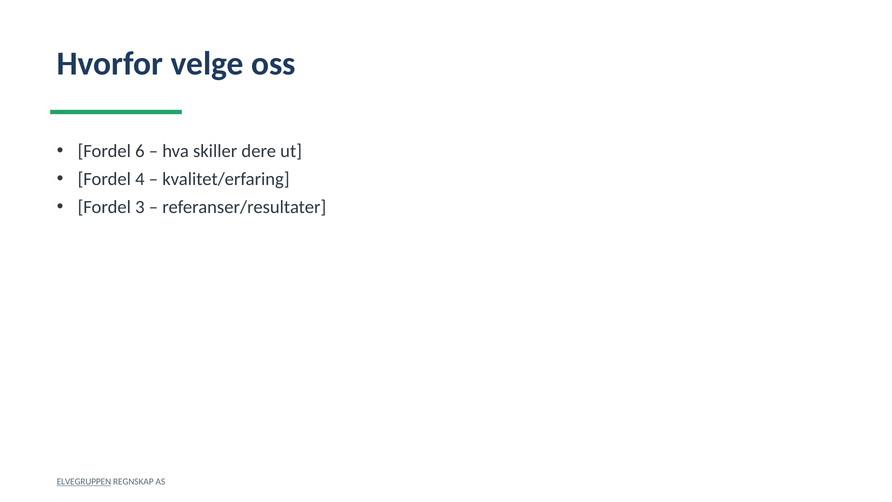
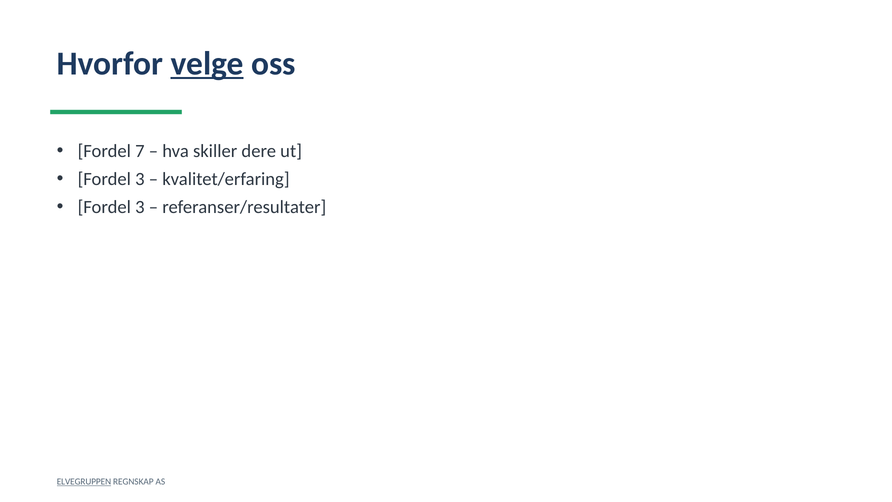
velge underline: none -> present
6: 6 -> 7
4 at (140, 179): 4 -> 3
